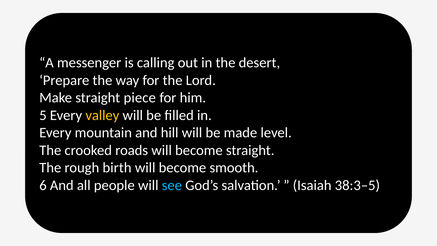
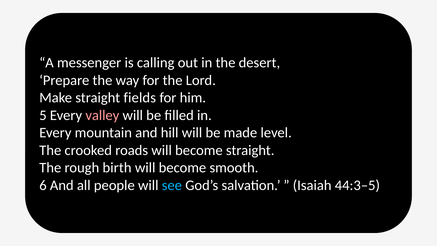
piece: piece -> fields
valley colour: yellow -> pink
38:3–5: 38:3–5 -> 44:3–5
